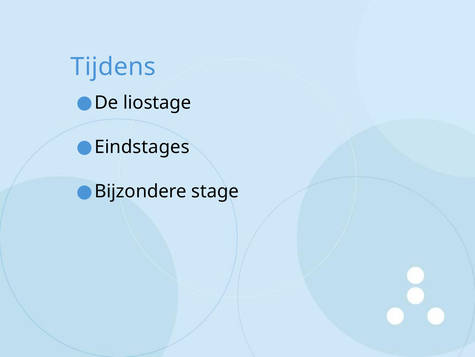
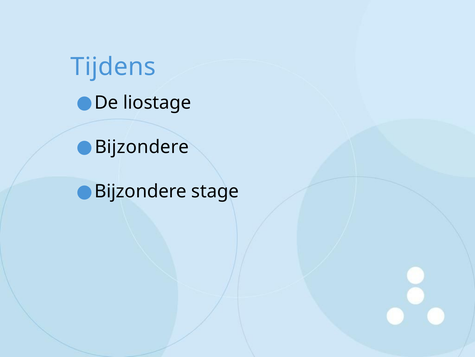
Eindstages at (142, 147): Eindstages -> Bijzondere
